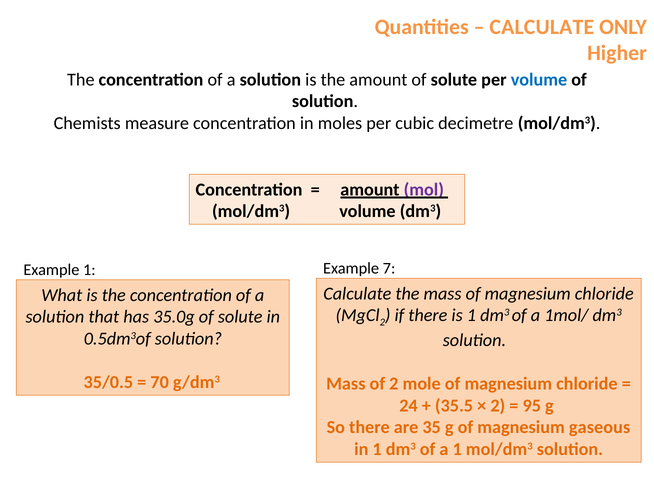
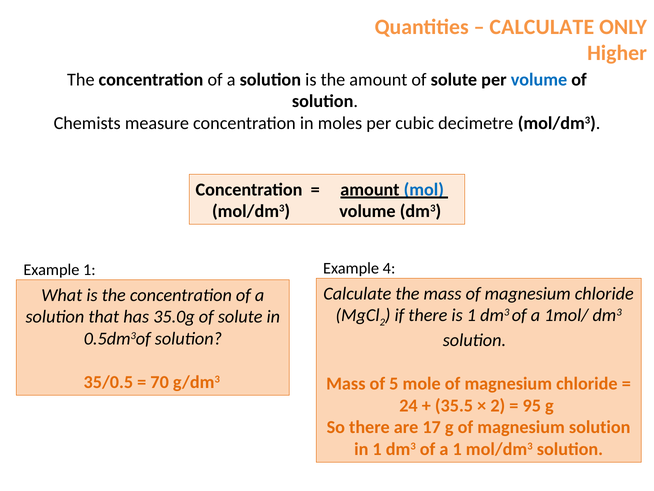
mol colour: purple -> blue
7: 7 -> 4
of 2: 2 -> 5
35: 35 -> 17
magnesium gaseous: gaseous -> solution
